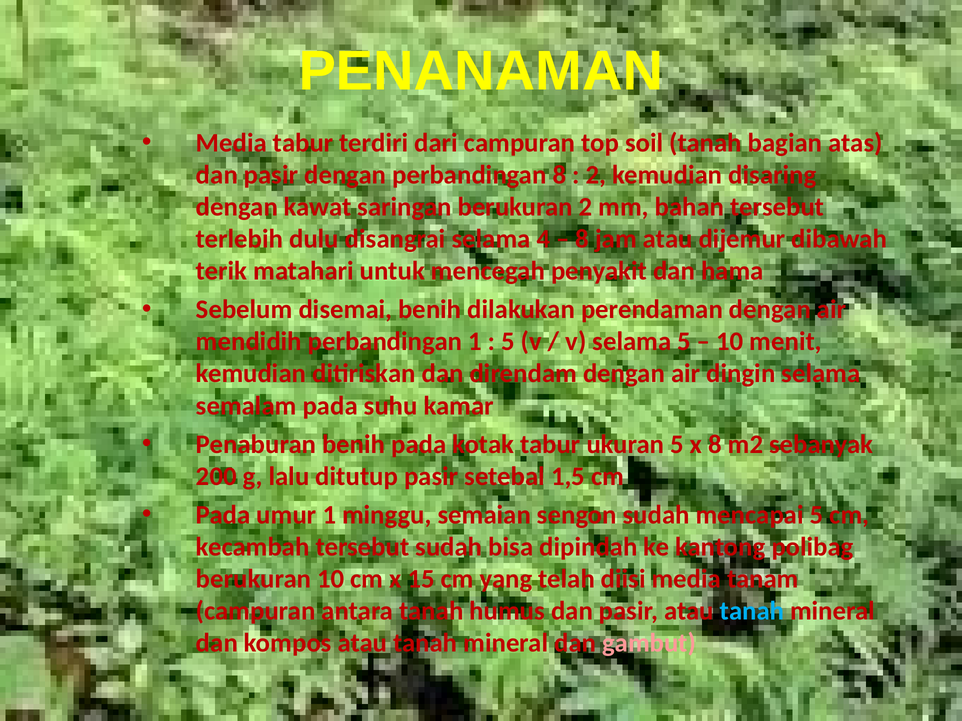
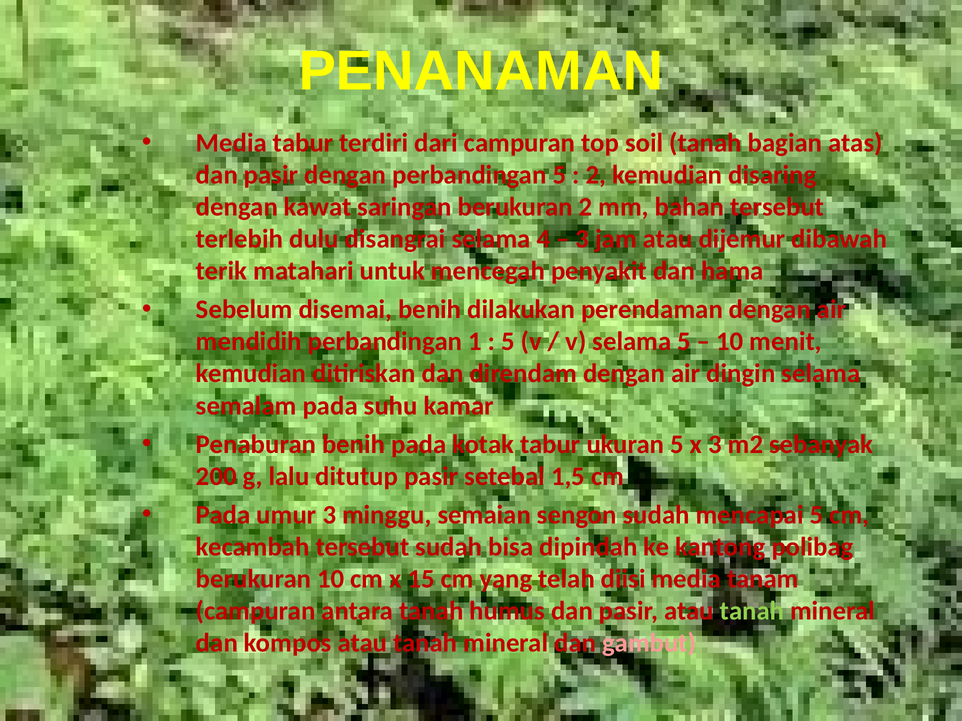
perbandingan 8: 8 -> 5
8 at (582, 239): 8 -> 3
x 8: 8 -> 3
umur 1: 1 -> 3
tanah at (752, 611) colour: light blue -> light green
